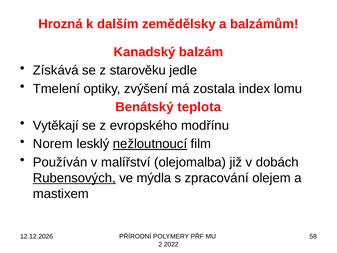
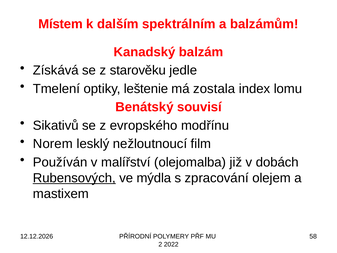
Hrozná: Hrozná -> Místem
zemědělsky: zemědělsky -> spektrálním
zvýšení: zvýšení -> leštenie
teplota: teplota -> souvisí
Vytěkají: Vytěkají -> Sikativů
nežloutnoucí underline: present -> none
